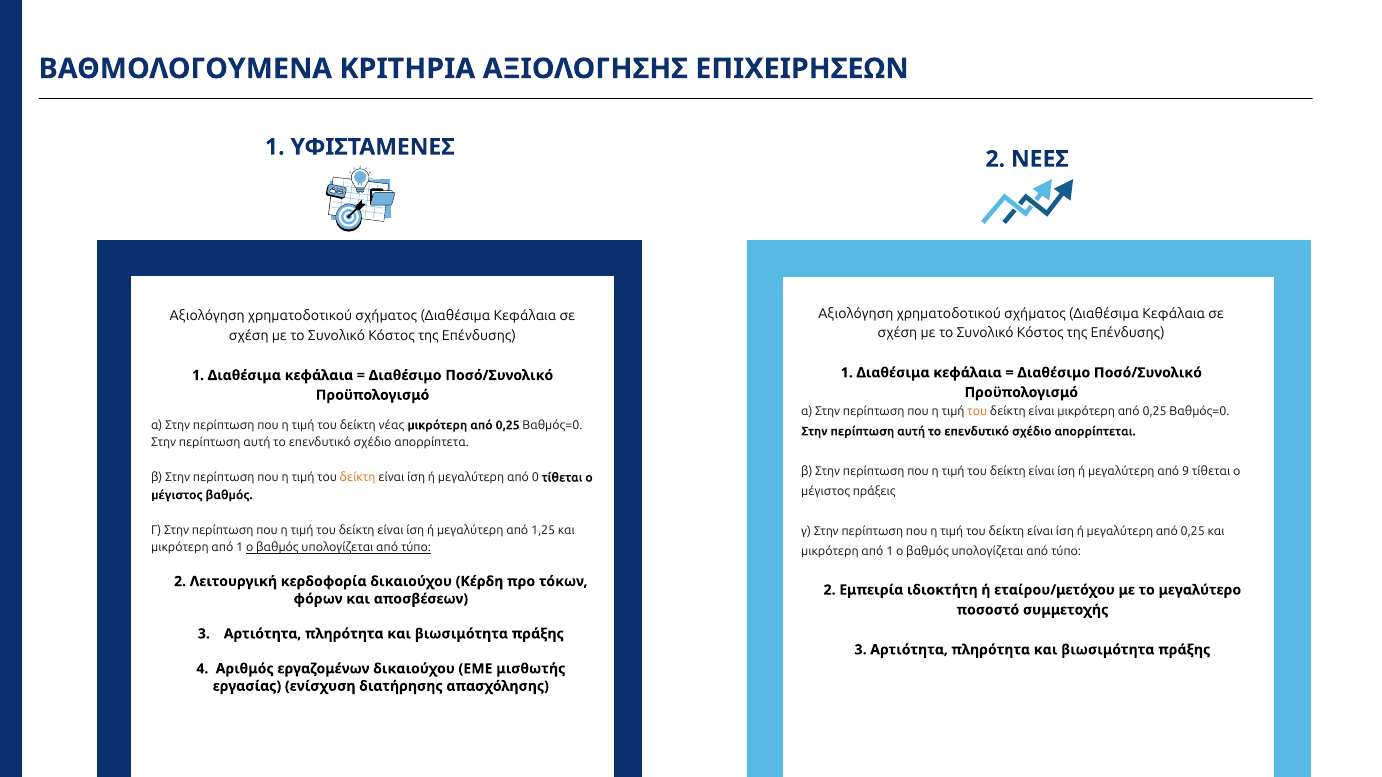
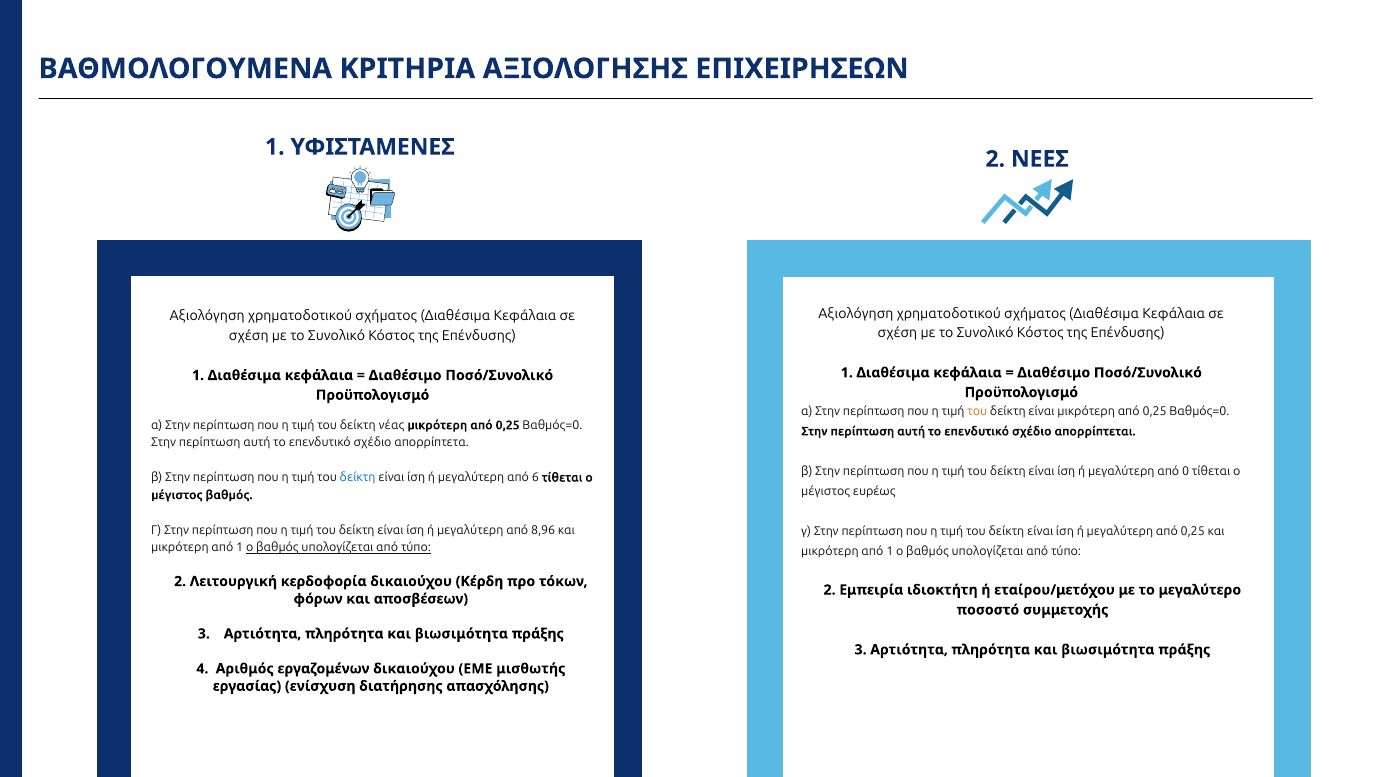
9: 9 -> 0
δείκτη at (358, 478) colour: orange -> blue
0: 0 -> 6
πράξεις: πράξεις -> ευρέως
1,25: 1,25 -> 8,96
